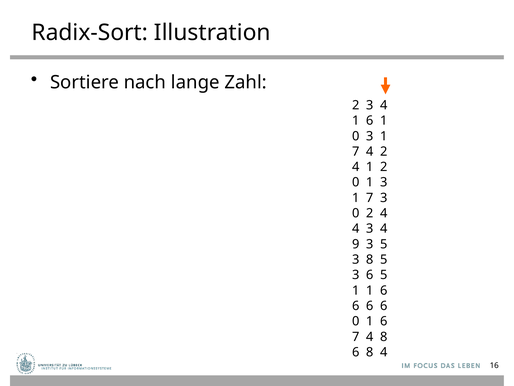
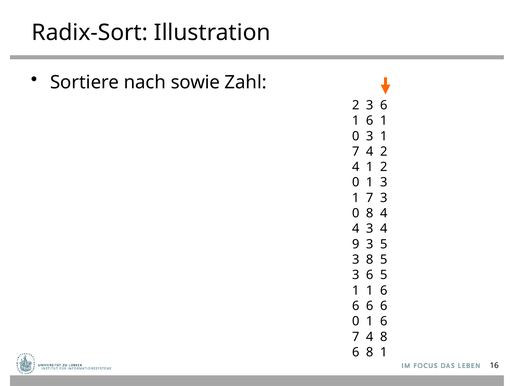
lange: lange -> sowie
2 3 4: 4 -> 6
0 2: 2 -> 8
8 4: 4 -> 1
